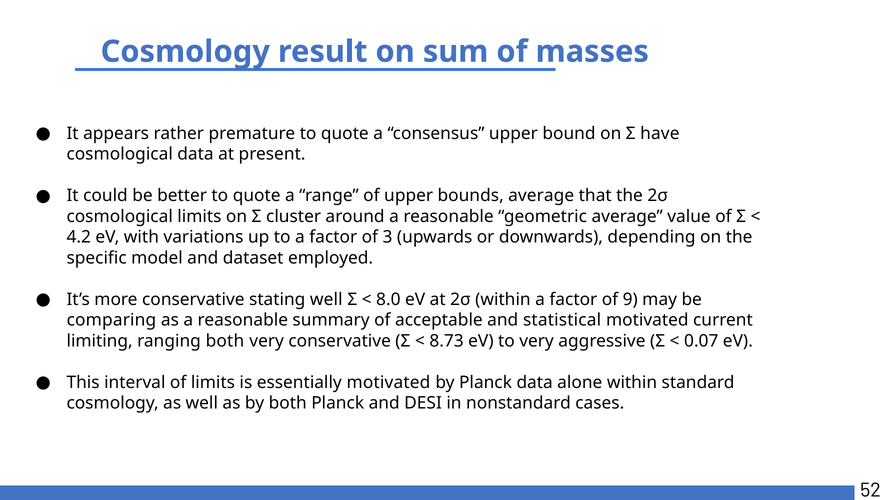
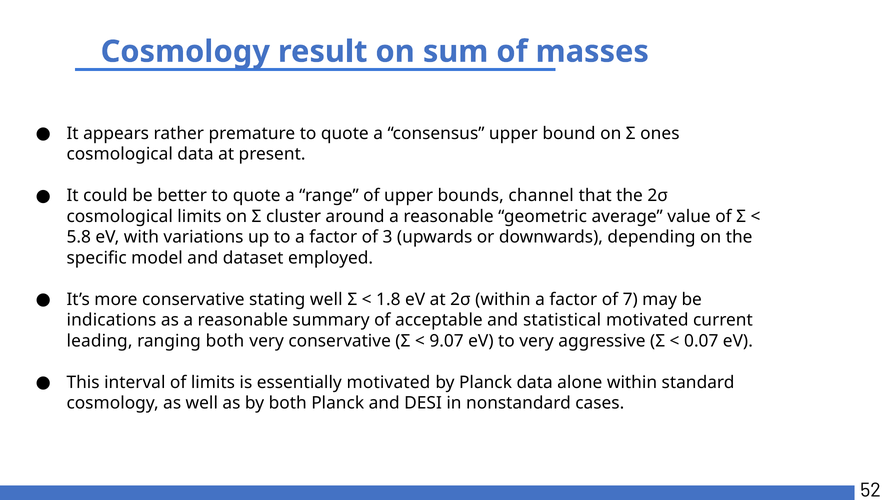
have: have -> ones
bounds average: average -> channel
4.2: 4.2 -> 5.8
8.0: 8.0 -> 1.8
9: 9 -> 7
comparing: comparing -> indications
limiting: limiting -> leading
8.73: 8.73 -> 9.07
